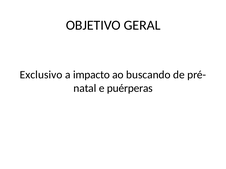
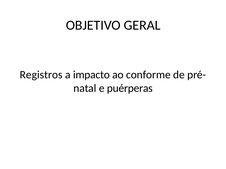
Exclusivo: Exclusivo -> Registros
buscando: buscando -> conforme
